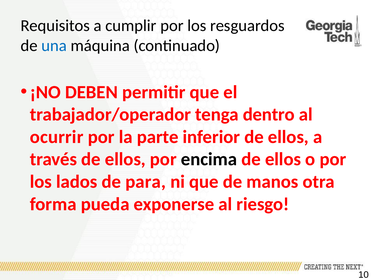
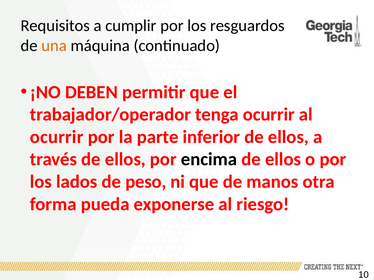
una colour: blue -> orange
tenga dentro: dentro -> ocurrir
para: para -> peso
